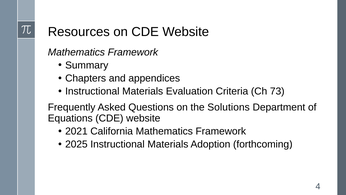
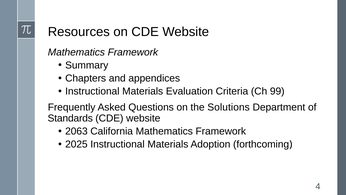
73: 73 -> 99
Equations: Equations -> Standards
2021: 2021 -> 2063
